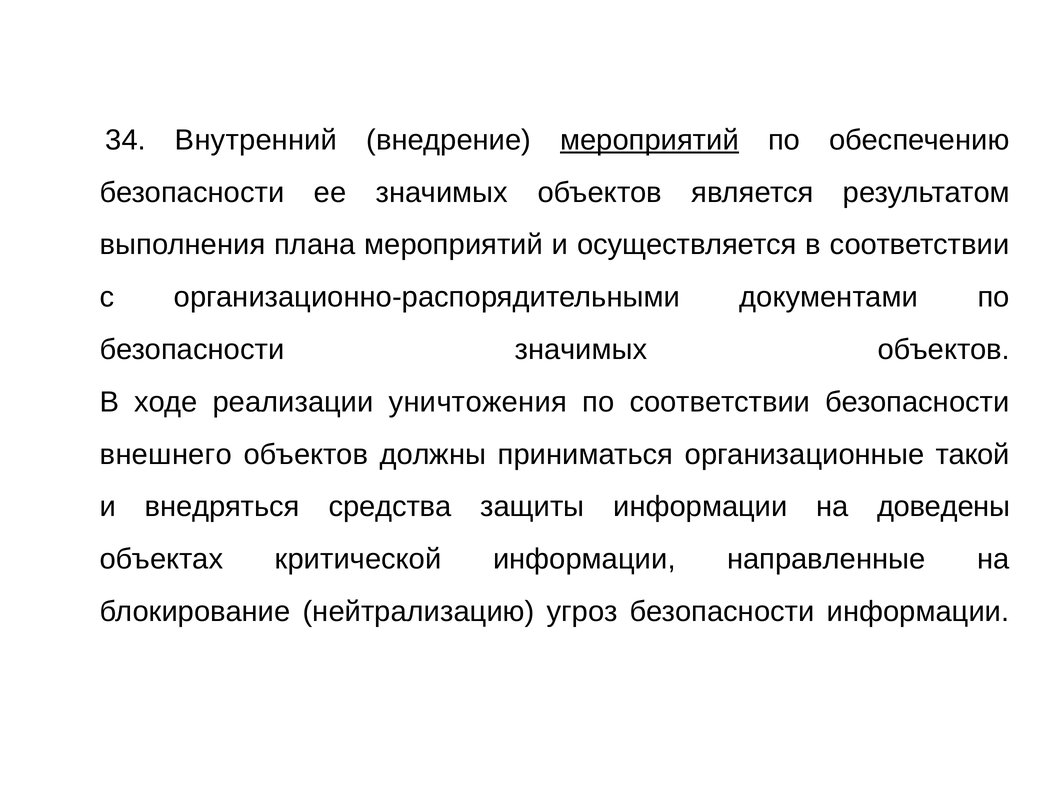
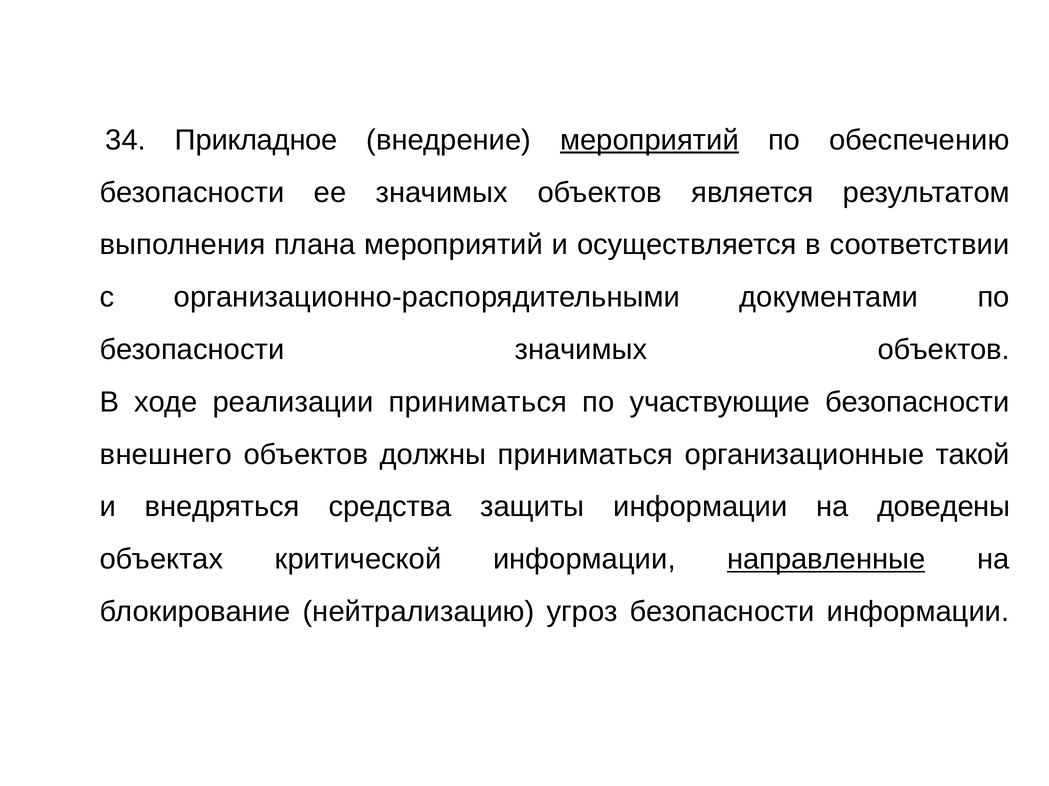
Внутренний: Внутренний -> Прикладное
реализации уничтожения: уничтожения -> приниматься
по соответствии: соответствии -> участвующие
направленные underline: none -> present
